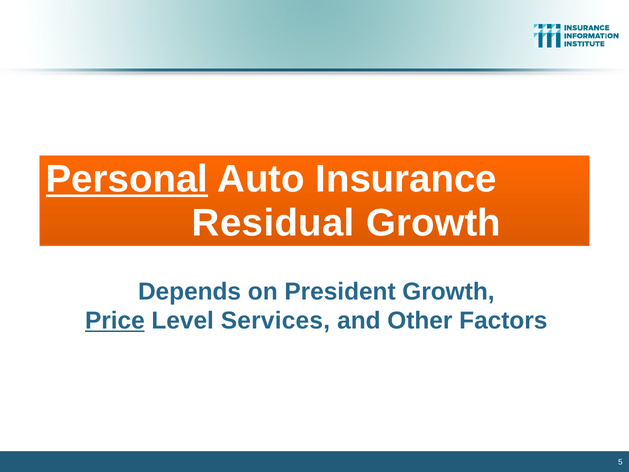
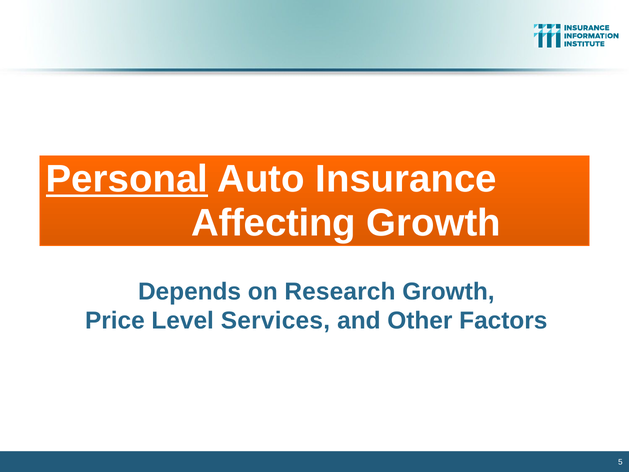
Residual: Residual -> Affecting
President: President -> Research
Price underline: present -> none
